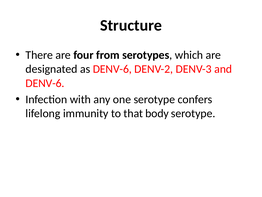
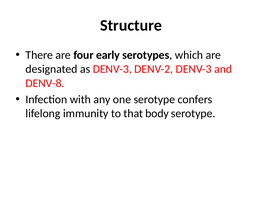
from: from -> early
as DENV-6: DENV-6 -> DENV-3
DENV-6 at (45, 83): DENV-6 -> DENV-8
